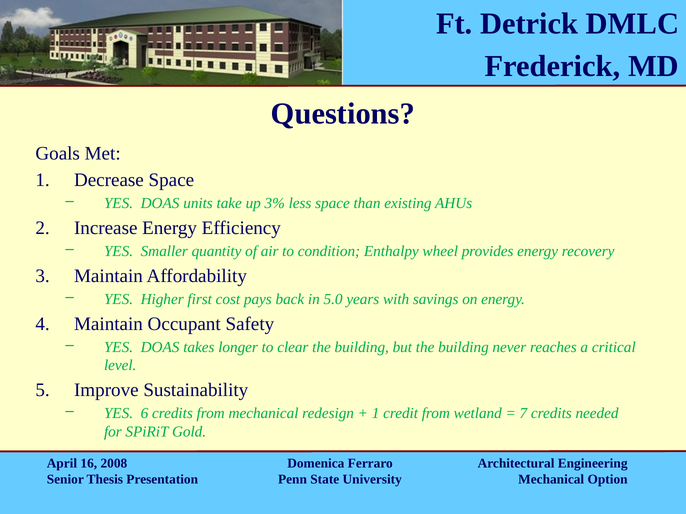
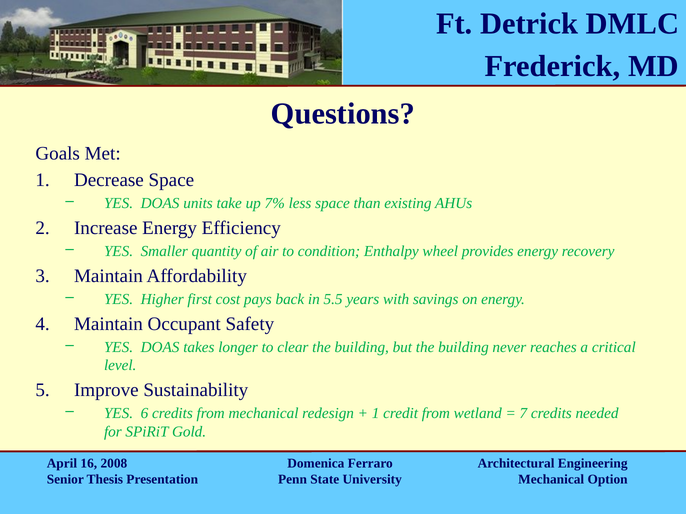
3%: 3% -> 7%
5.0: 5.0 -> 5.5
